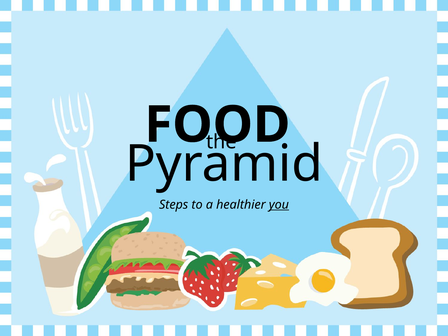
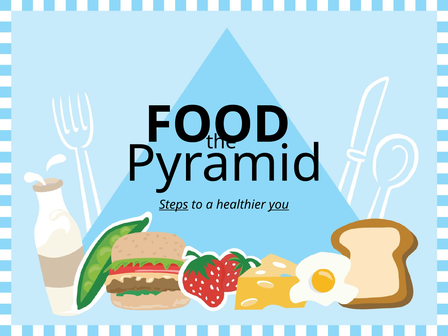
Steps underline: none -> present
